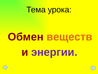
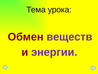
веществ colour: orange -> purple
